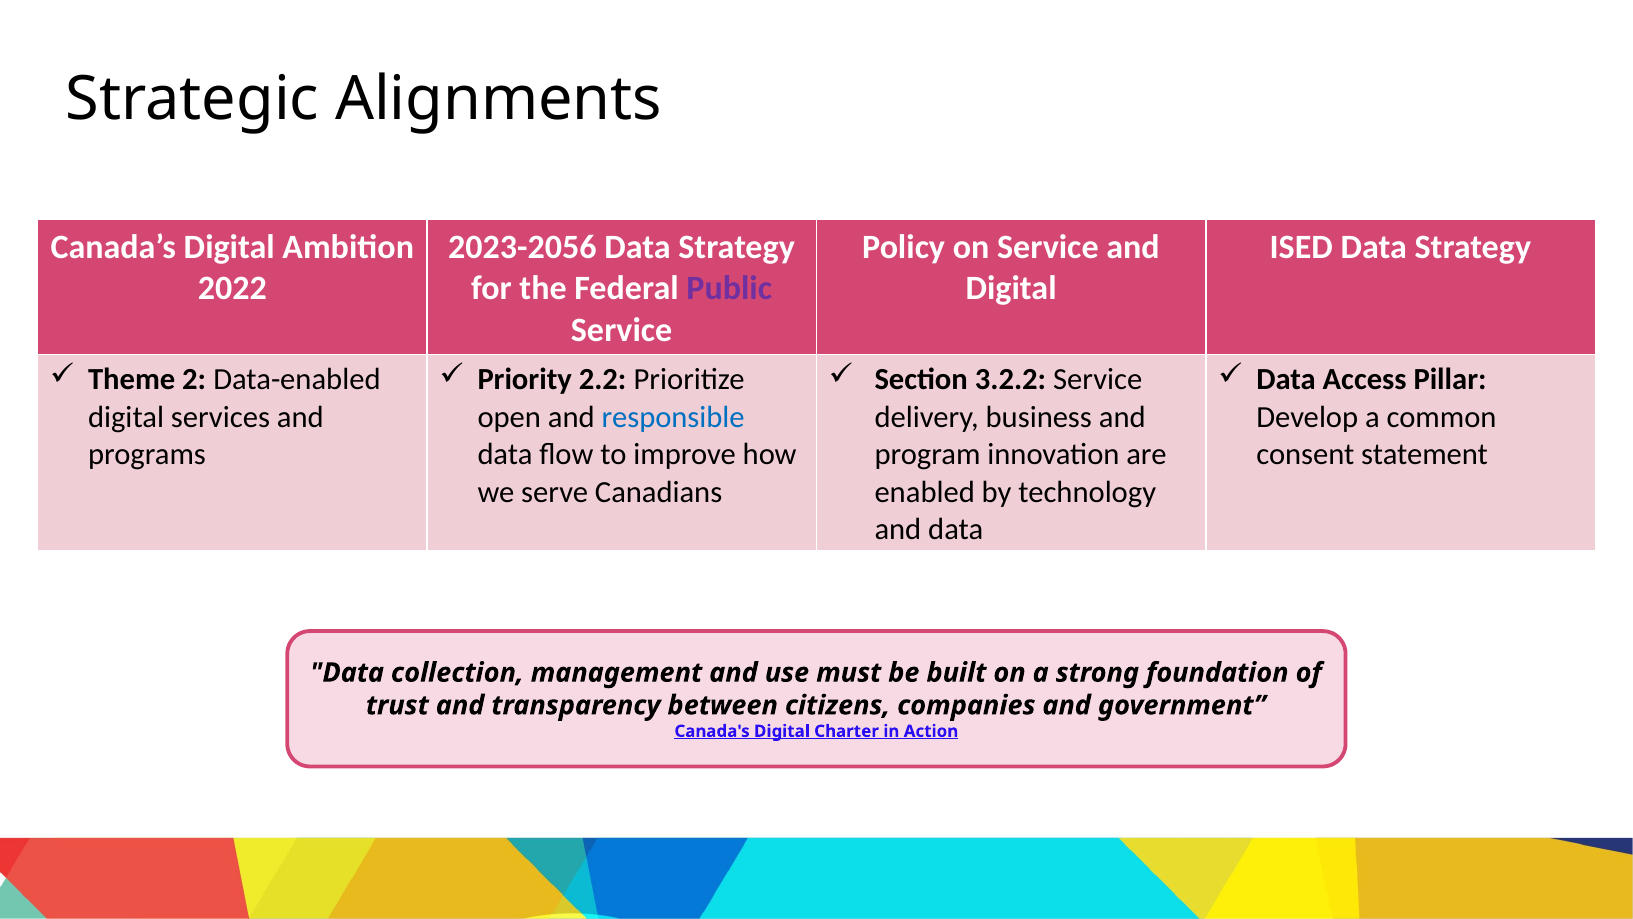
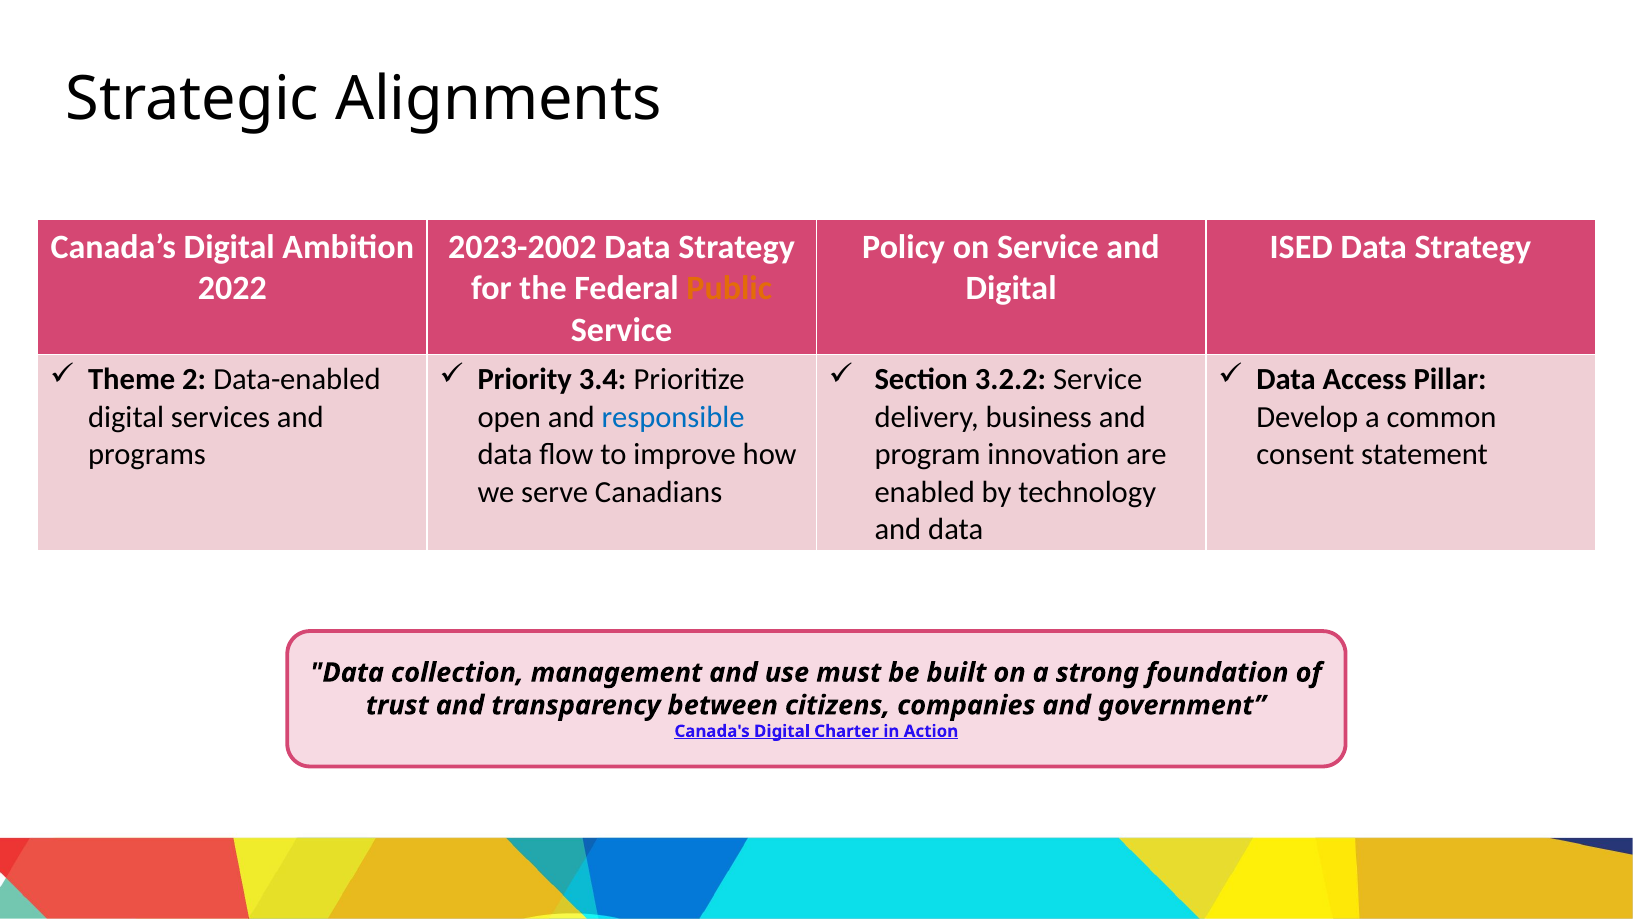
2023-2056: 2023-2056 -> 2023-2002
Public colour: purple -> orange
2.2: 2.2 -> 3.4
